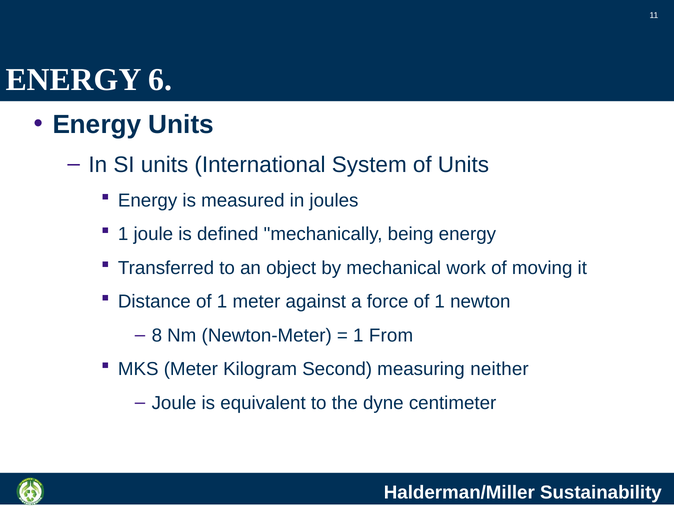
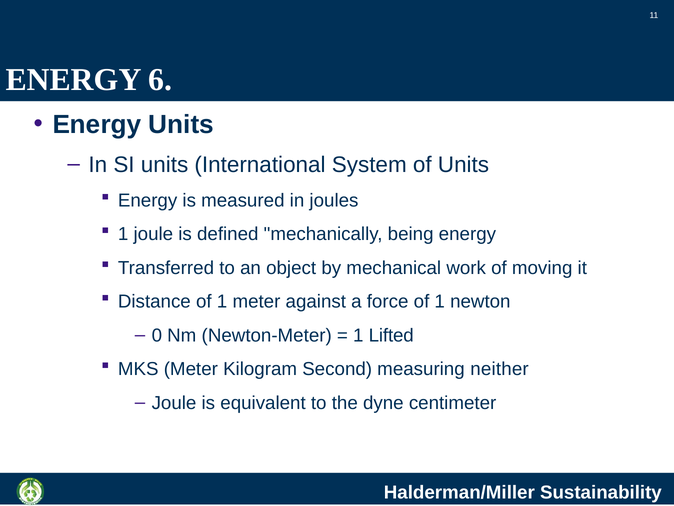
8: 8 -> 0
From: From -> Lifted
